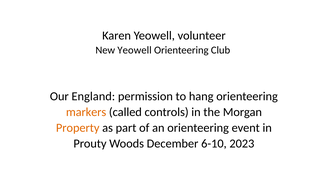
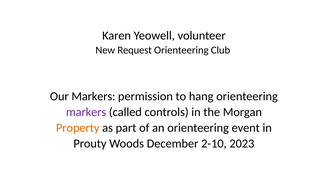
New Yeowell: Yeowell -> Request
Our England: England -> Markers
markers at (86, 112) colour: orange -> purple
6-10: 6-10 -> 2-10
